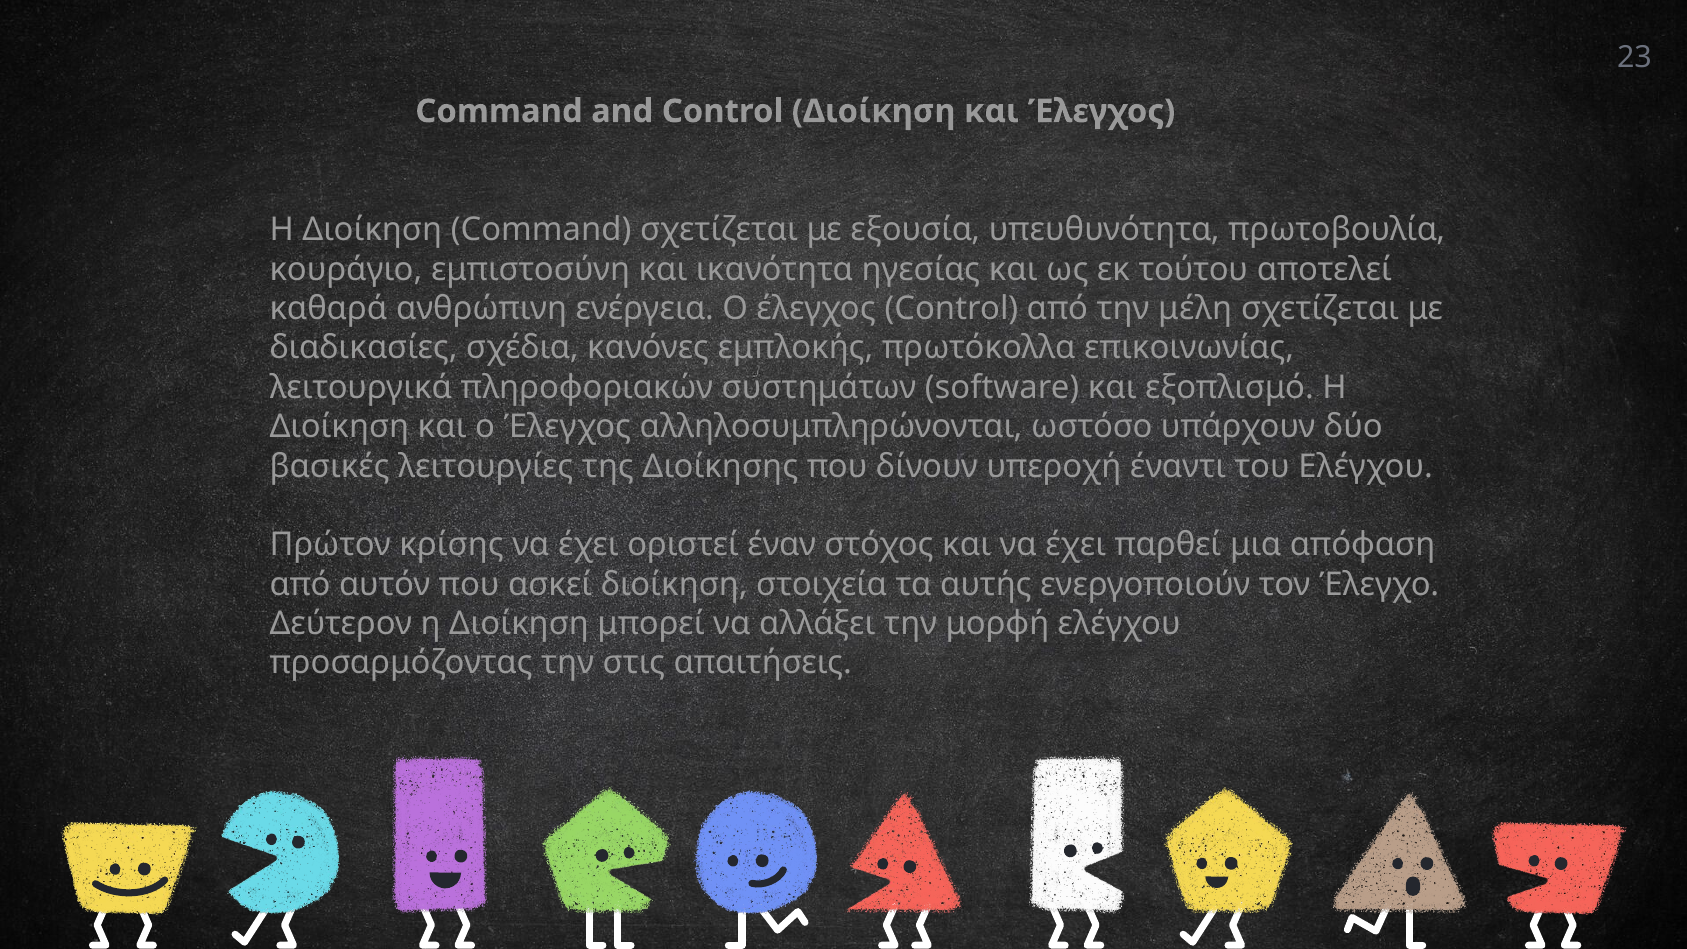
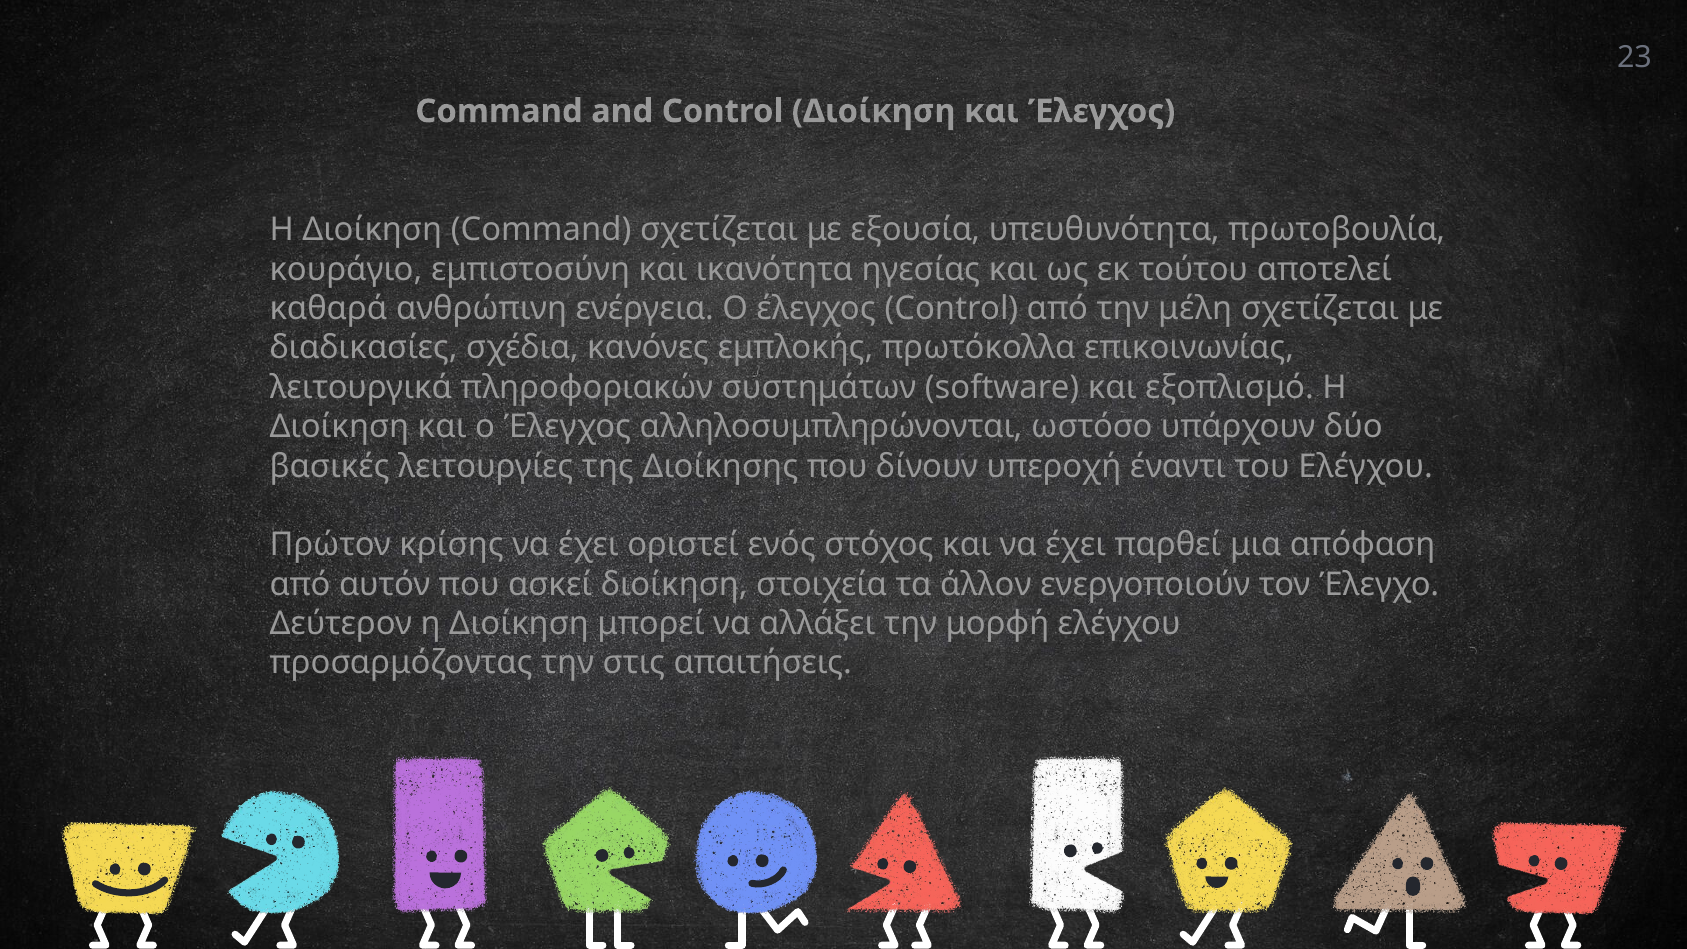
έναν: έναν -> ενός
αυτής: αυτής -> άλλον
